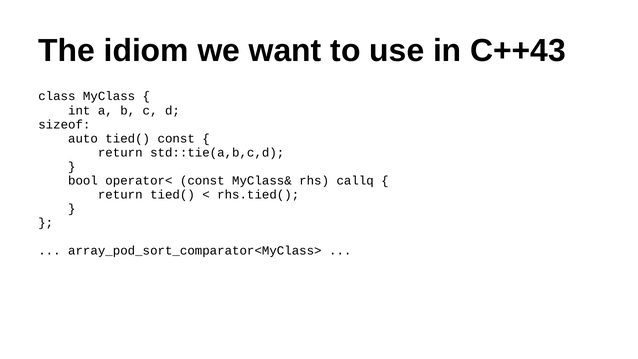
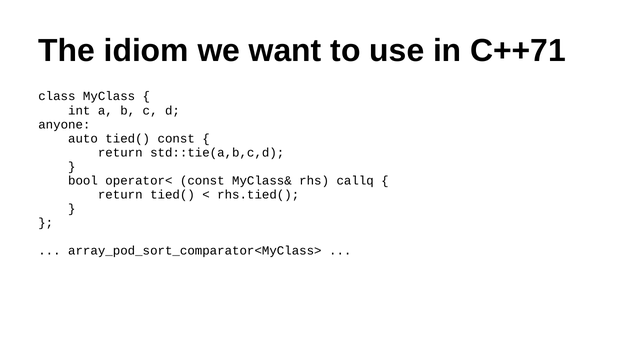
C++43: C++43 -> C++71
sizeof: sizeof -> anyone
